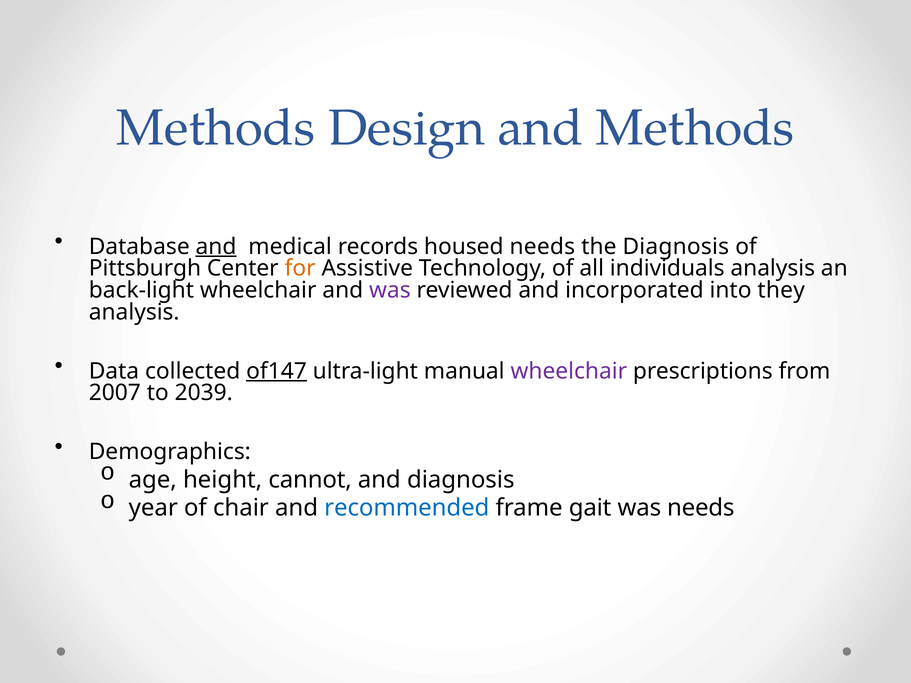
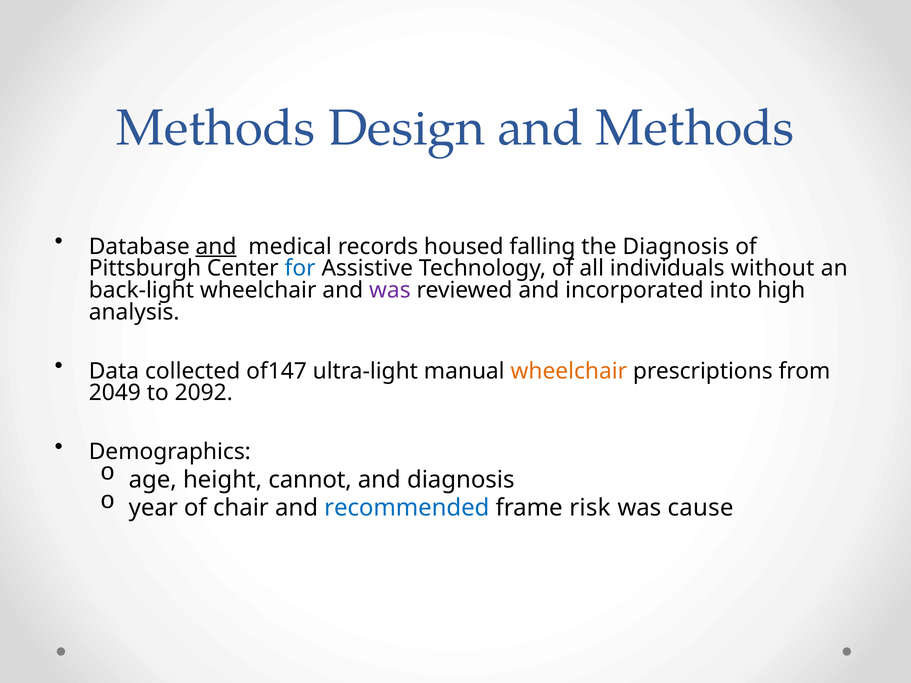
housed needs: needs -> falling
for colour: orange -> blue
individuals analysis: analysis -> without
they: they -> high
of147 underline: present -> none
wheelchair at (569, 371) colour: purple -> orange
2007: 2007 -> 2049
2039: 2039 -> 2092
gait: gait -> risk
was needs: needs -> cause
